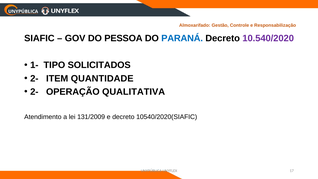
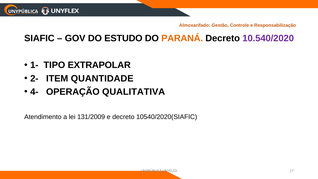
PESSOA: PESSOA -> ESTUDO
PARANÁ colour: blue -> orange
SOLICITADOS: SOLICITADOS -> EXTRAPOLAR
2- at (34, 92): 2- -> 4-
